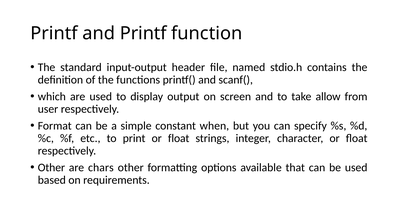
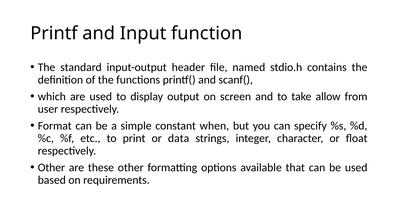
and Printf: Printf -> Input
print or float: float -> data
chars: chars -> these
